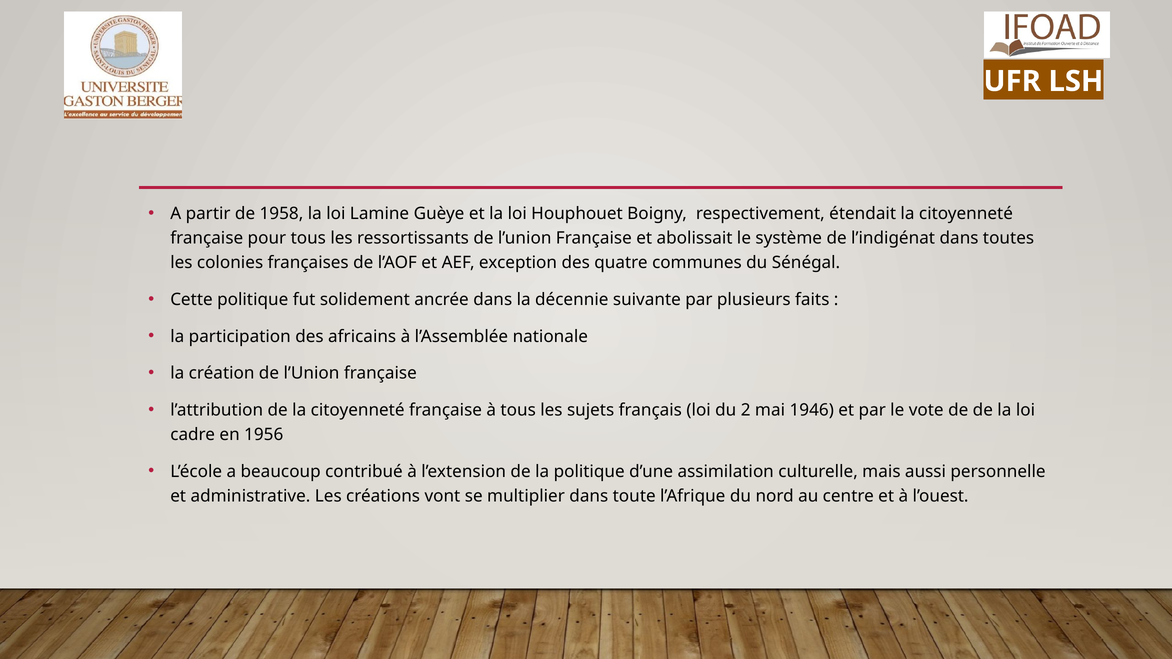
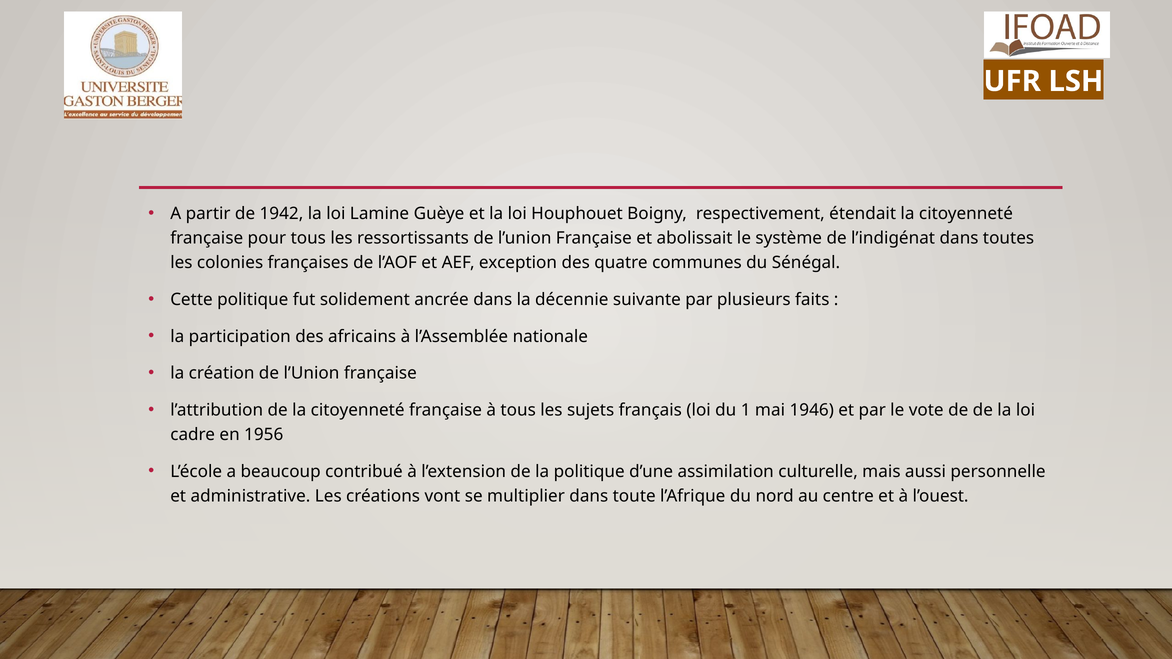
1958: 1958 -> 1942
2: 2 -> 1
